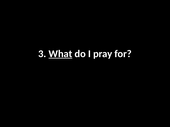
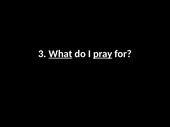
pray underline: none -> present
